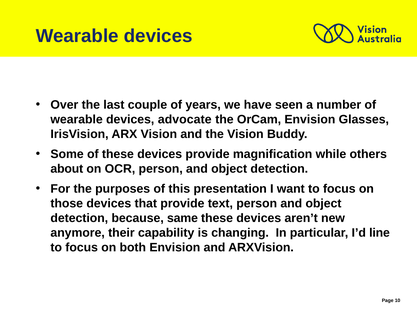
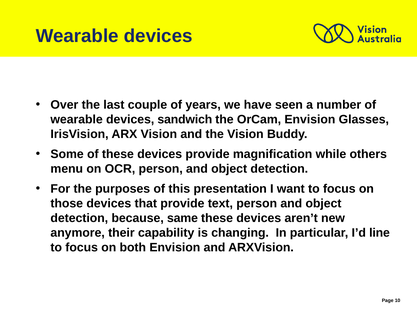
advocate: advocate -> sandwich
about: about -> menu
